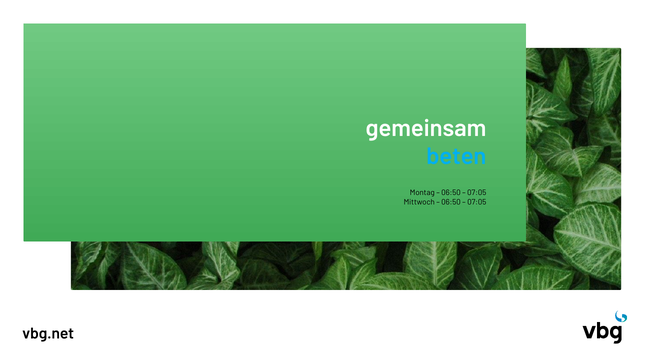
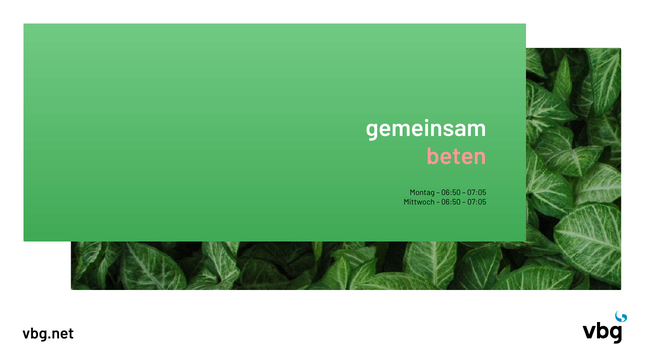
beten colour: light blue -> pink
